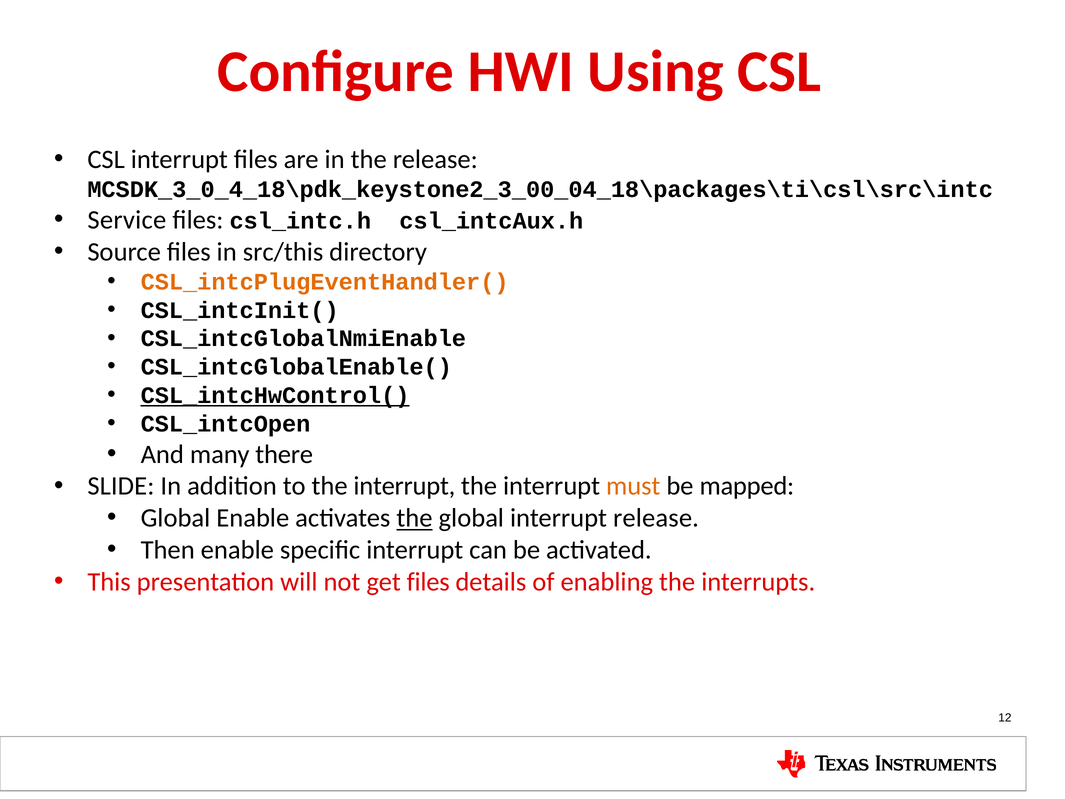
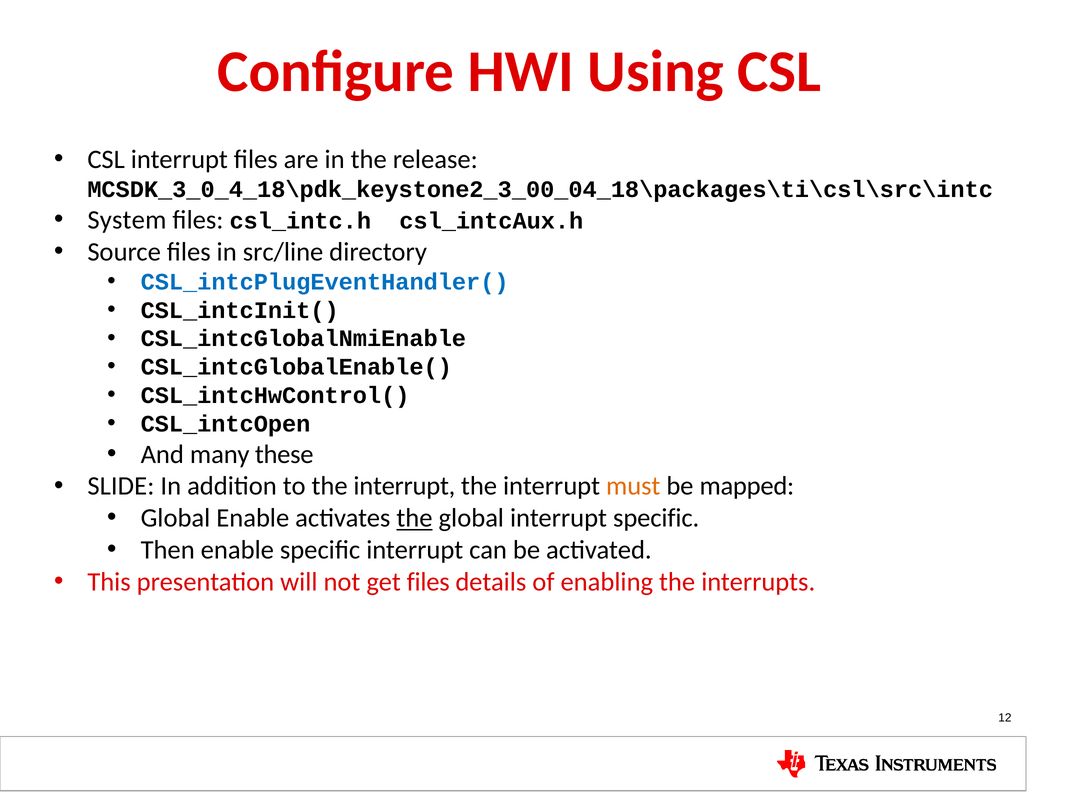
Service: Service -> System
src/this: src/this -> src/line
CSL_intcPlugEventHandler( colour: orange -> blue
CSL_intcHwControl( underline: present -> none
there: there -> these
interrupt release: release -> specific
